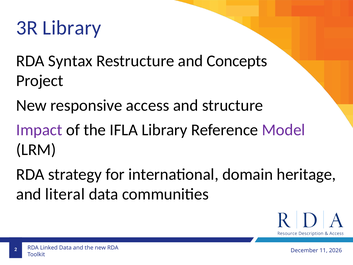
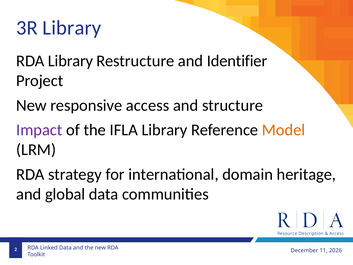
RDA Syntax: Syntax -> Library
Concepts: Concepts -> Identifier
Model colour: purple -> orange
literal: literal -> global
